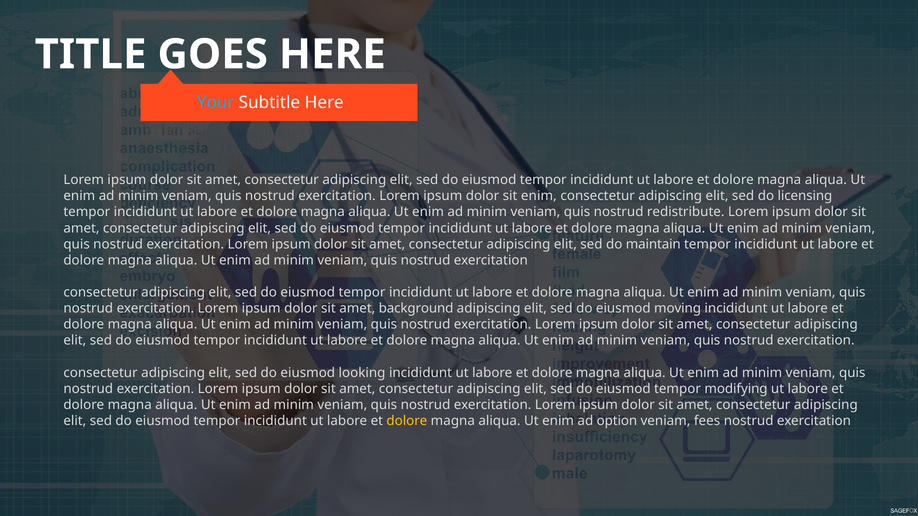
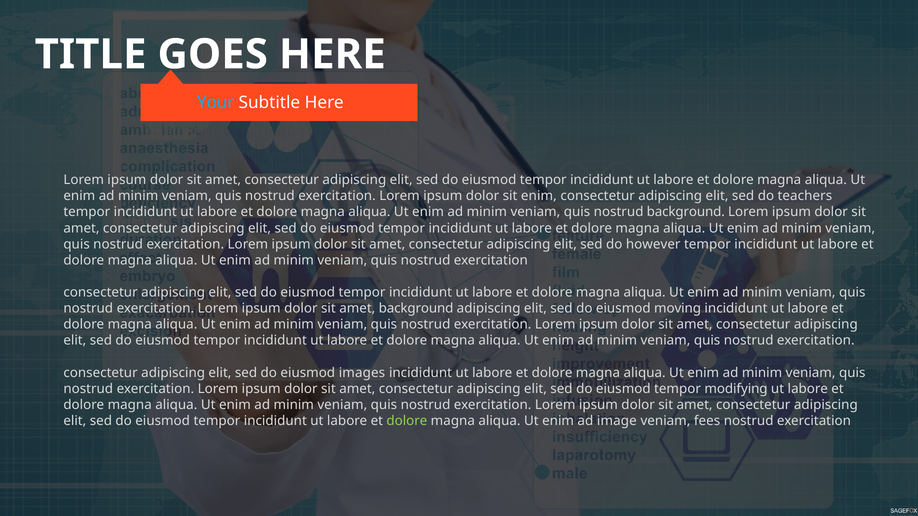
licensing: licensing -> teachers
nostrud redistribute: redistribute -> background
maintain: maintain -> however
looking: looking -> images
dolore at (407, 421) colour: yellow -> light green
option: option -> image
